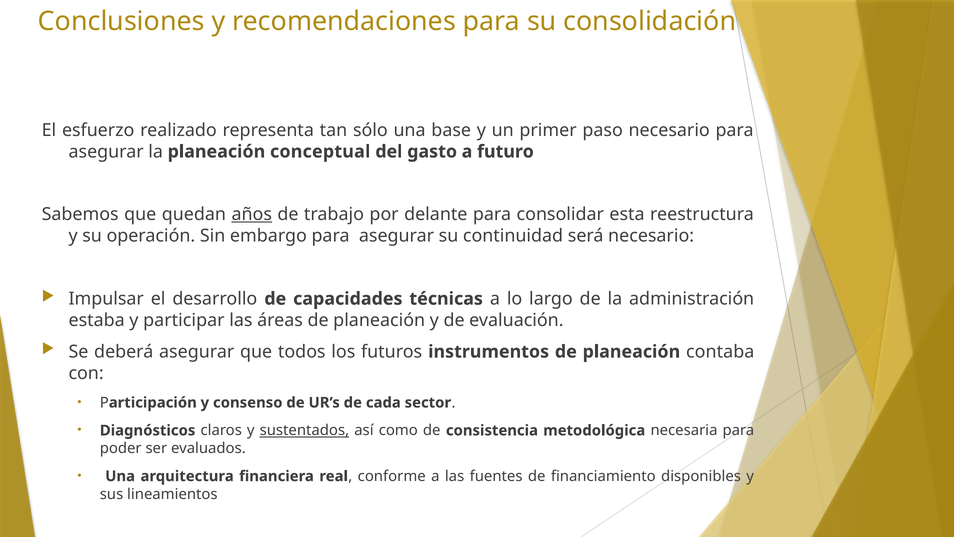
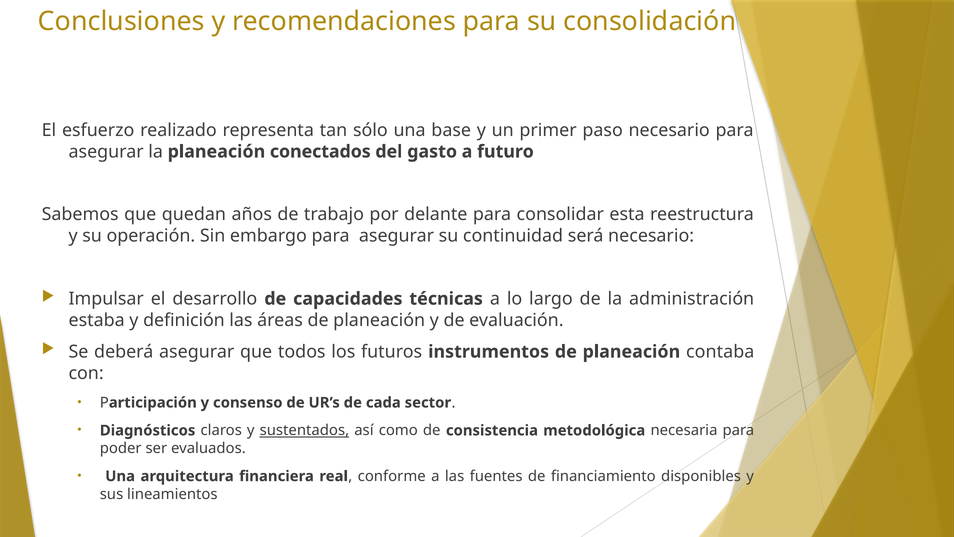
conceptual: conceptual -> conectados
años underline: present -> none
participar: participar -> definición
